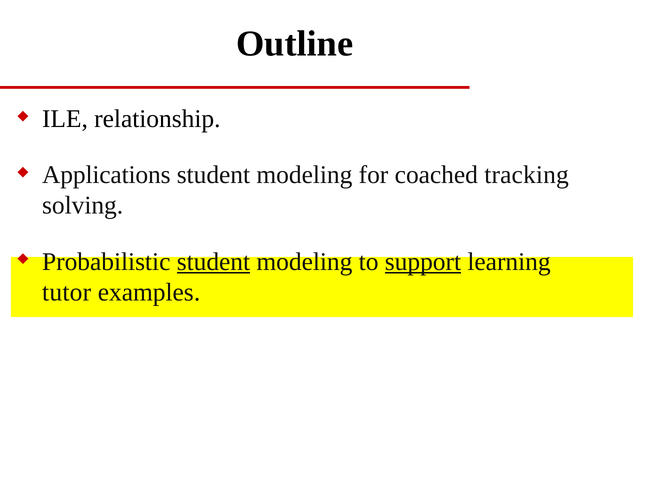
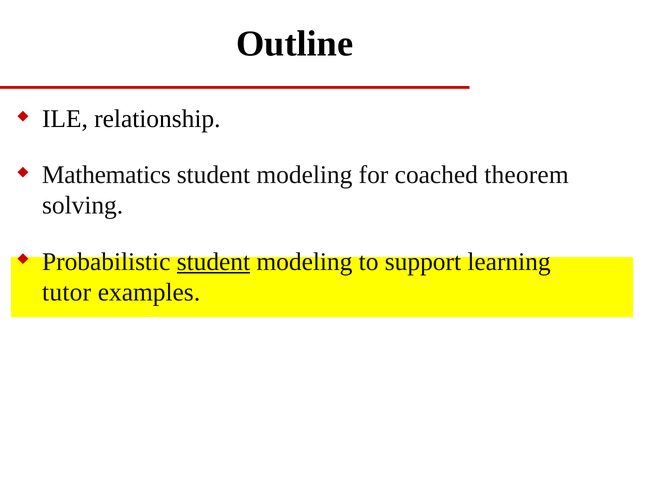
Applications: Applications -> Mathematics
tracking: tracking -> theorem
support underline: present -> none
